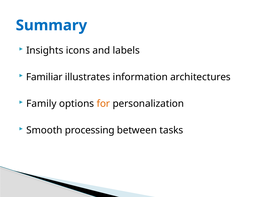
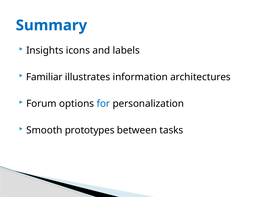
Family: Family -> Forum
for colour: orange -> blue
processing: processing -> prototypes
